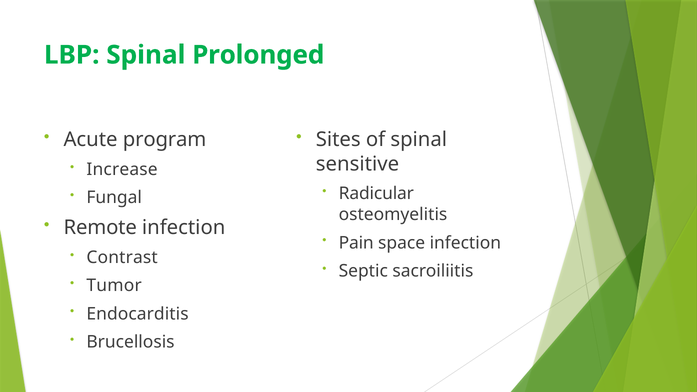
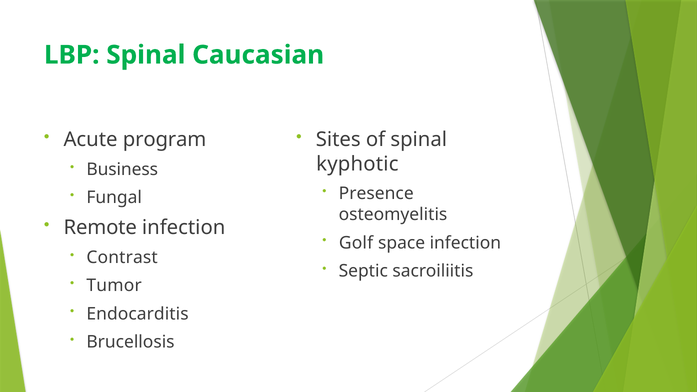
Prolonged: Prolonged -> Caucasian
sensitive: sensitive -> kyphotic
Increase: Increase -> Business
Radicular: Radicular -> Presence
Pain: Pain -> Golf
